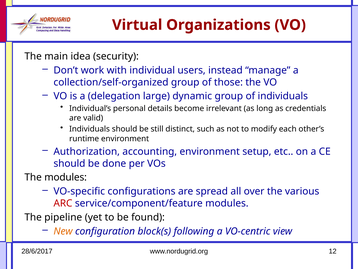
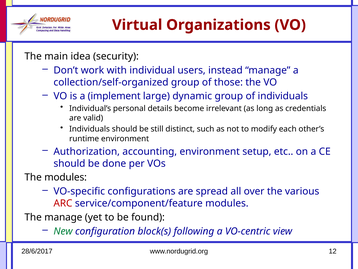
delegation: delegation -> implement
The pipeline: pipeline -> manage
New colour: orange -> green
